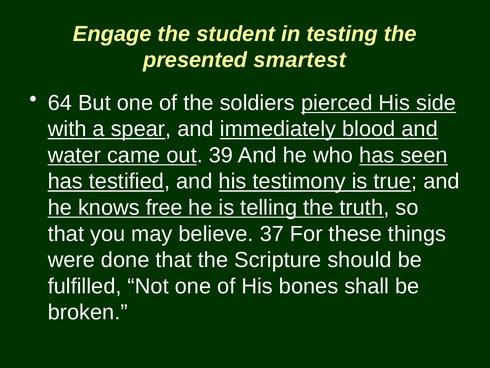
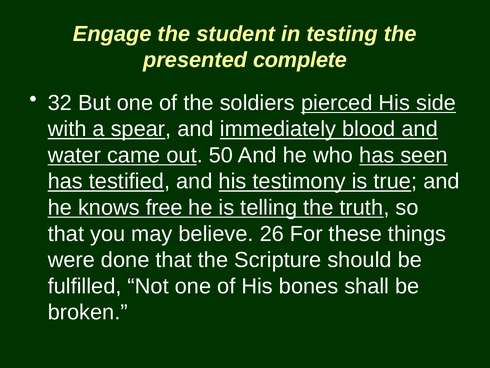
smartest: smartest -> complete
64: 64 -> 32
39: 39 -> 50
37: 37 -> 26
